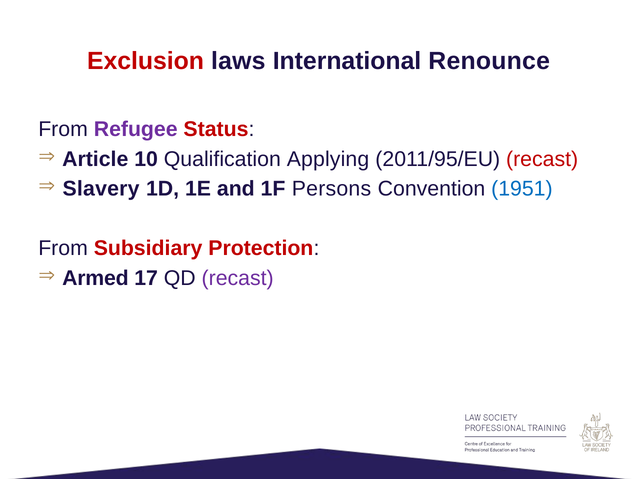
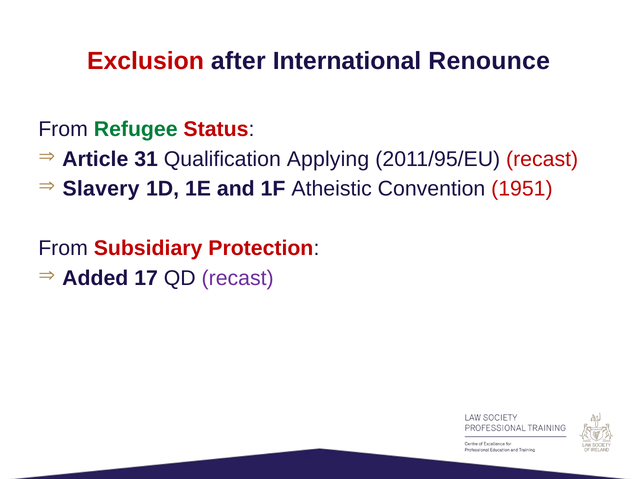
laws: laws -> after
Refugee colour: purple -> green
10: 10 -> 31
Persons: Persons -> Atheistic
1951 colour: blue -> red
Armed: Armed -> Added
